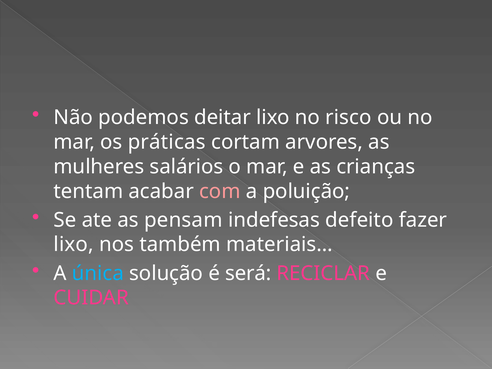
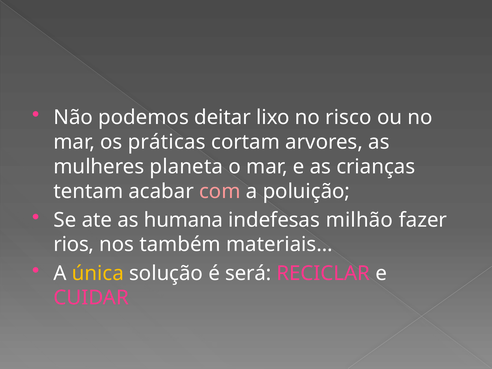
salários: salários -> planeta
pensam: pensam -> humana
defeito: defeito -> milhão
lixo at (74, 245): lixo -> rios
única colour: light blue -> yellow
